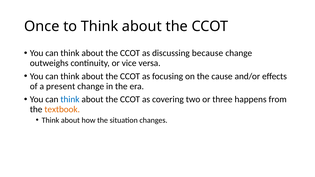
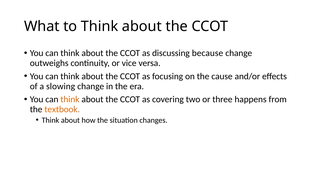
Once: Once -> What
present: present -> slowing
think at (70, 100) colour: blue -> orange
